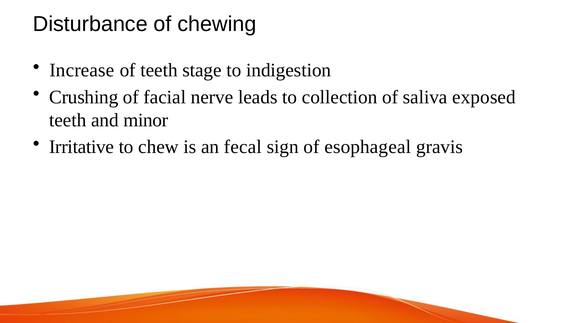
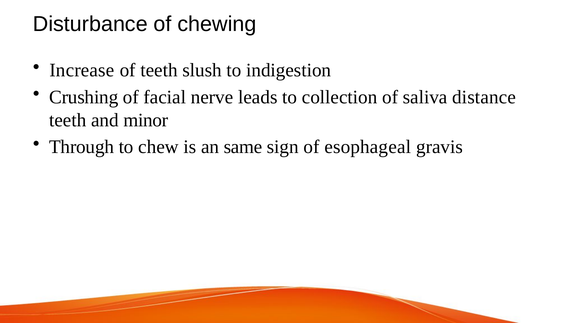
stage: stage -> slush
exposed: exposed -> distance
Irritative: Irritative -> Through
fecal: fecal -> same
